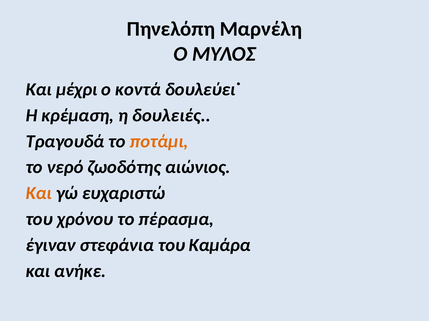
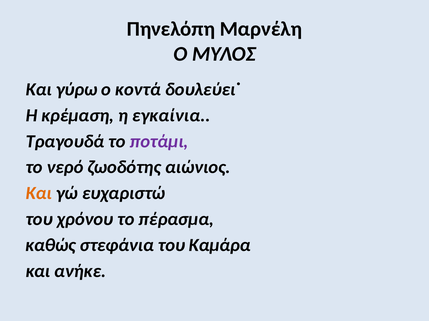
μέχρι: μέχρι -> γύρω
δουλειές: δουλειές -> εγκαίνια
ποτάμι colour: orange -> purple
έγιναν: έγιναν -> καθώς
